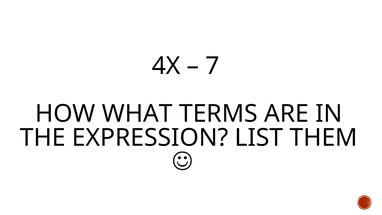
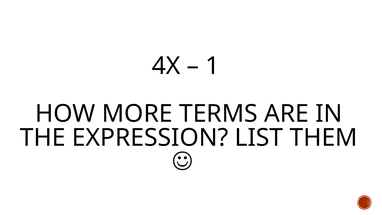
7: 7 -> 1
WHAT: WHAT -> MORE
